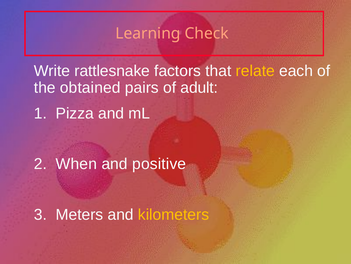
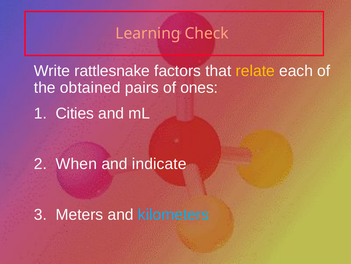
adult: adult -> ones
Pizza: Pizza -> Cities
positive: positive -> indicate
kilometers colour: yellow -> light blue
